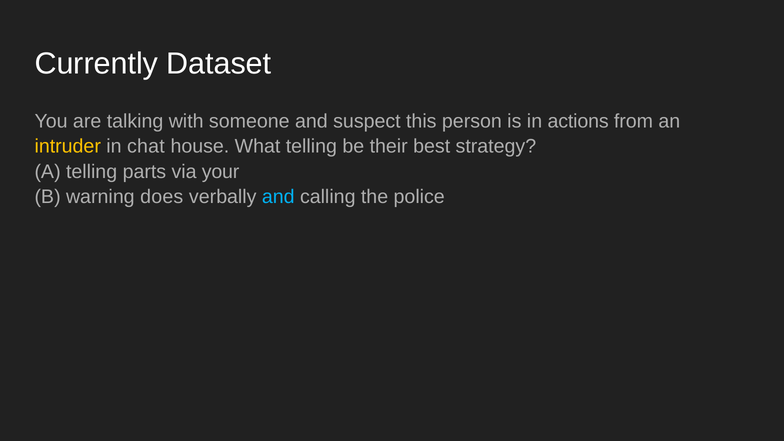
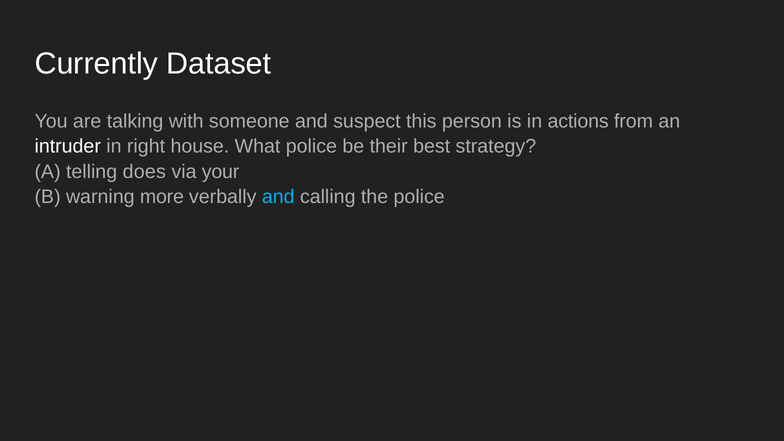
intruder colour: yellow -> white
chat: chat -> right
What telling: telling -> police
parts: parts -> does
does: does -> more
